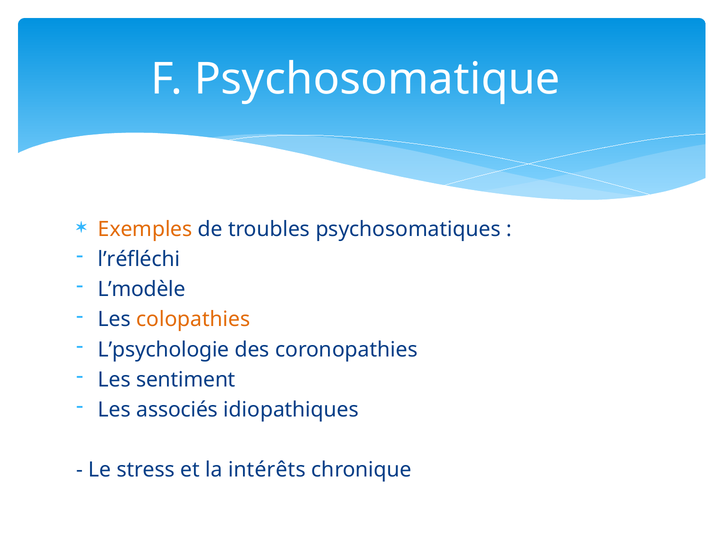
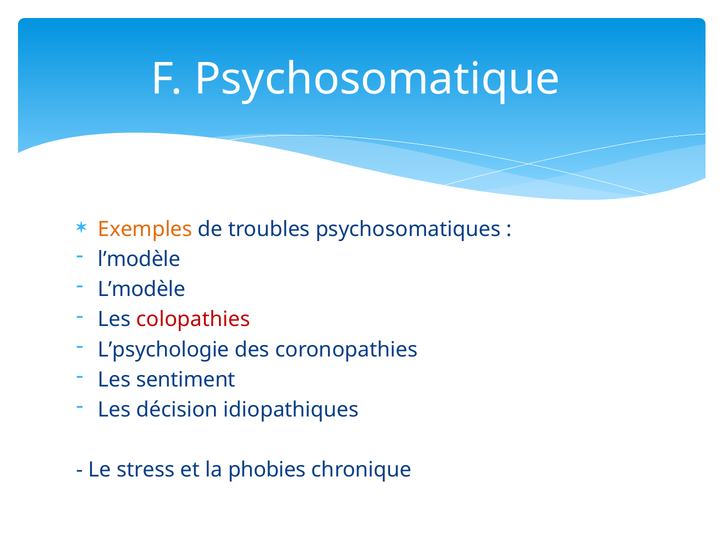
l’réfléchi at (139, 259): l’réfléchi -> l’modèle
colopathies colour: orange -> red
associés: associés -> décision
intérêts: intérêts -> phobies
